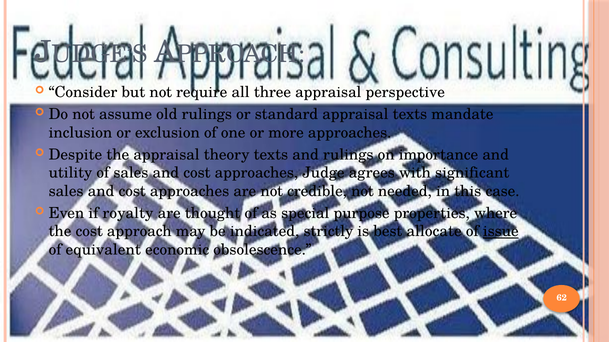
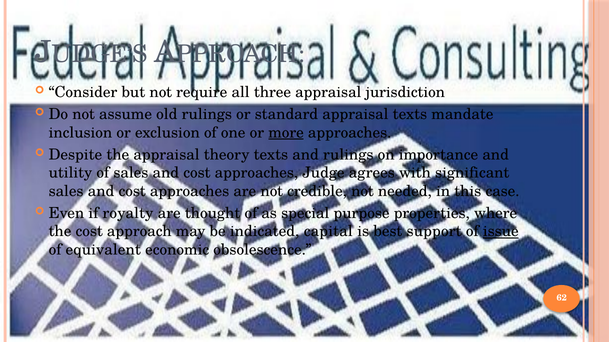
perspective: perspective -> jurisdiction
more underline: none -> present
strictly: strictly -> capital
allocate: allocate -> support
